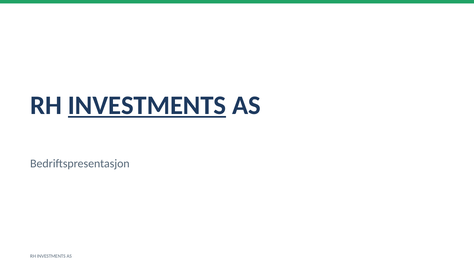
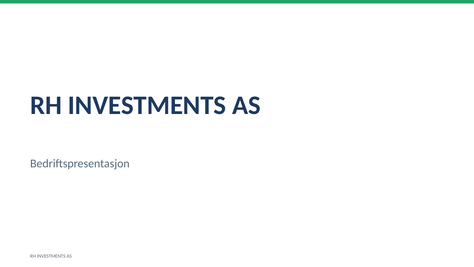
INVESTMENTS at (147, 105) underline: present -> none
